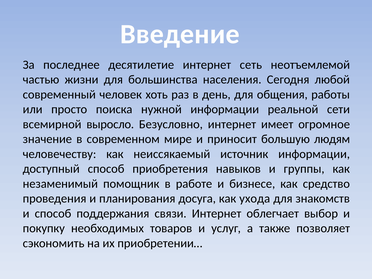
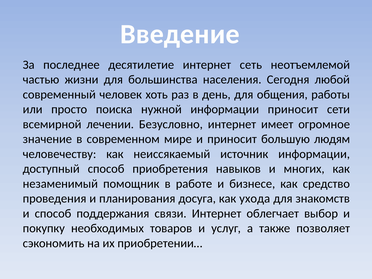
информации реальной: реальной -> приносит
выросло: выросло -> лечении
группы: группы -> многих
